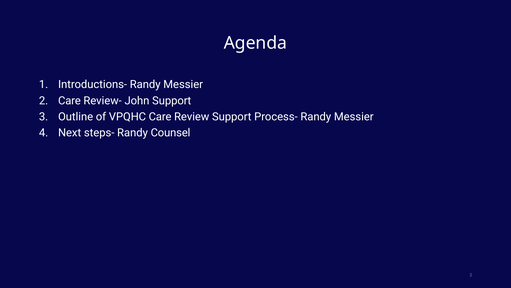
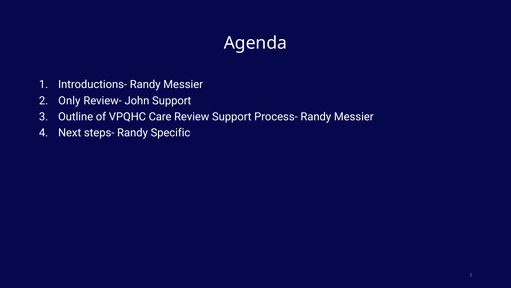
2 Care: Care -> Only
Counsel: Counsel -> Specific
